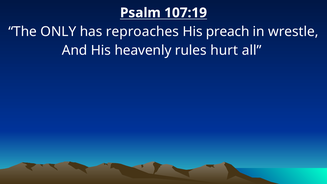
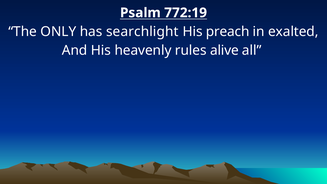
107:19: 107:19 -> 772:19
reproaches: reproaches -> searchlight
wrestle: wrestle -> exalted
hurt: hurt -> alive
